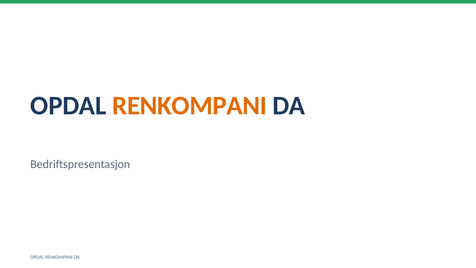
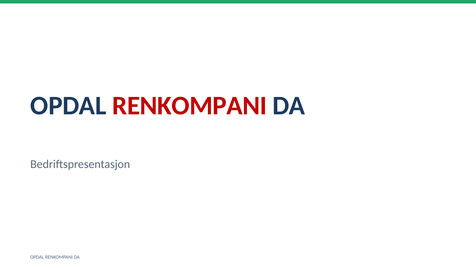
RENKOMPANI at (190, 106) colour: orange -> red
